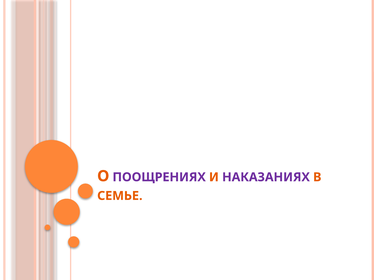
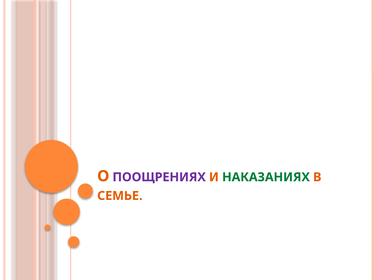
НАКАЗАНИЯХ colour: purple -> green
